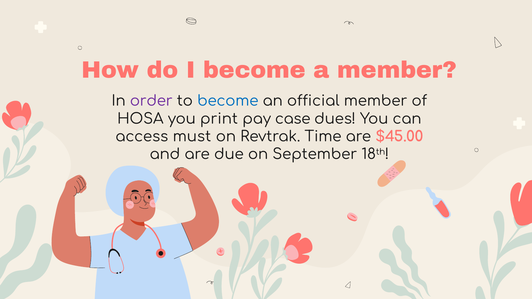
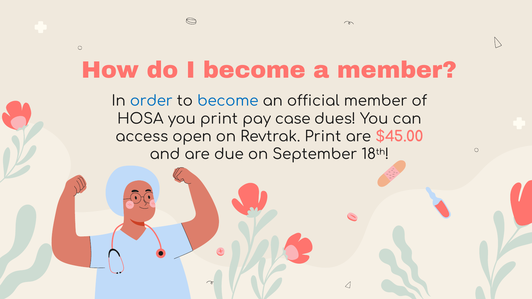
order colour: purple -> blue
must: must -> open
Revtrak Time: Time -> Print
